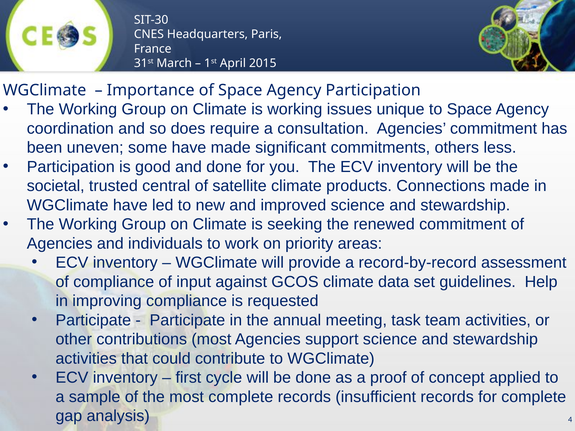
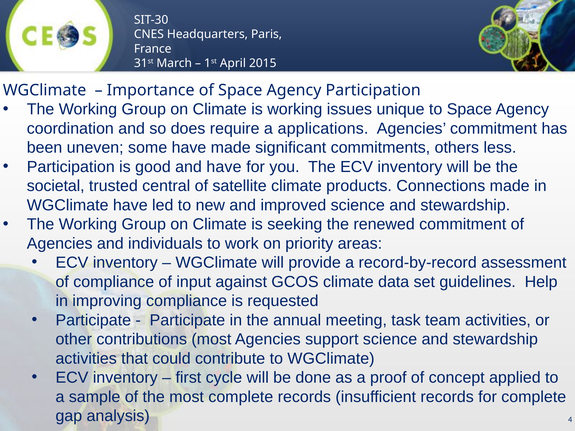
consultation: consultation -> applications
and done: done -> have
